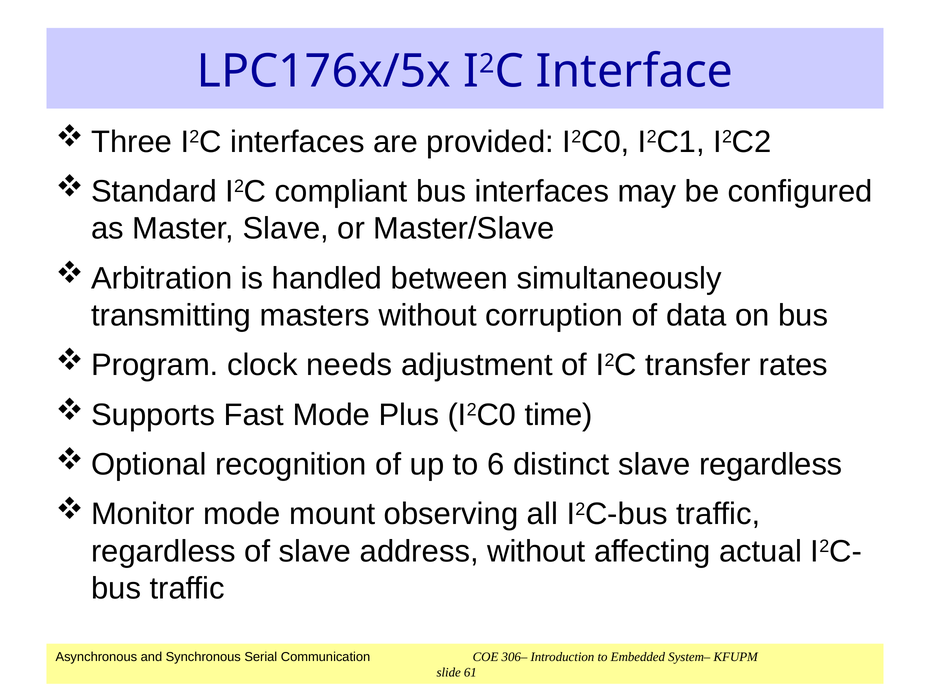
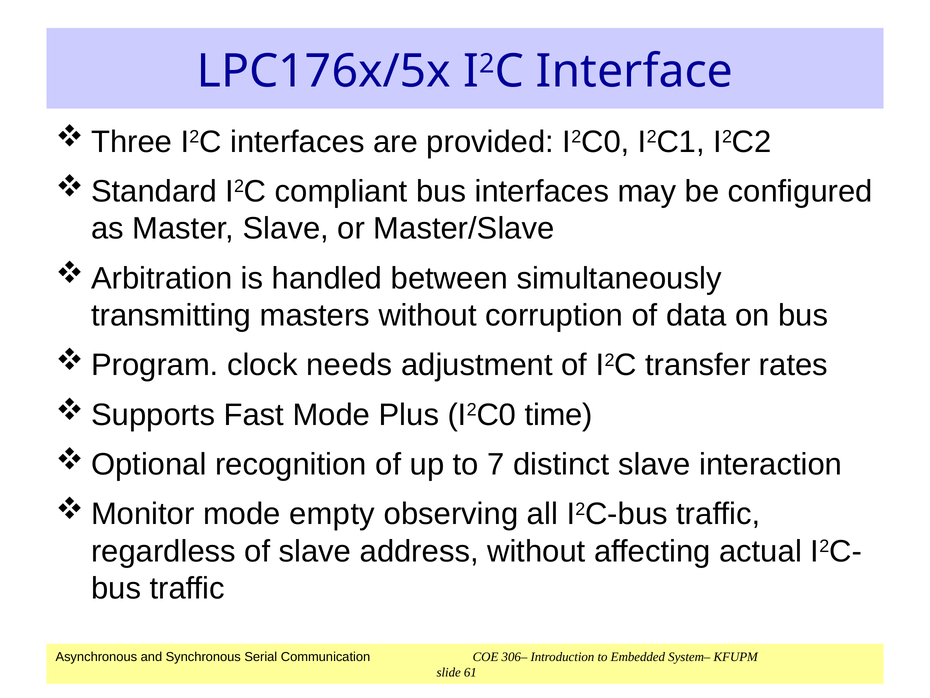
6: 6 -> 7
slave regardless: regardless -> interaction
mount: mount -> empty
